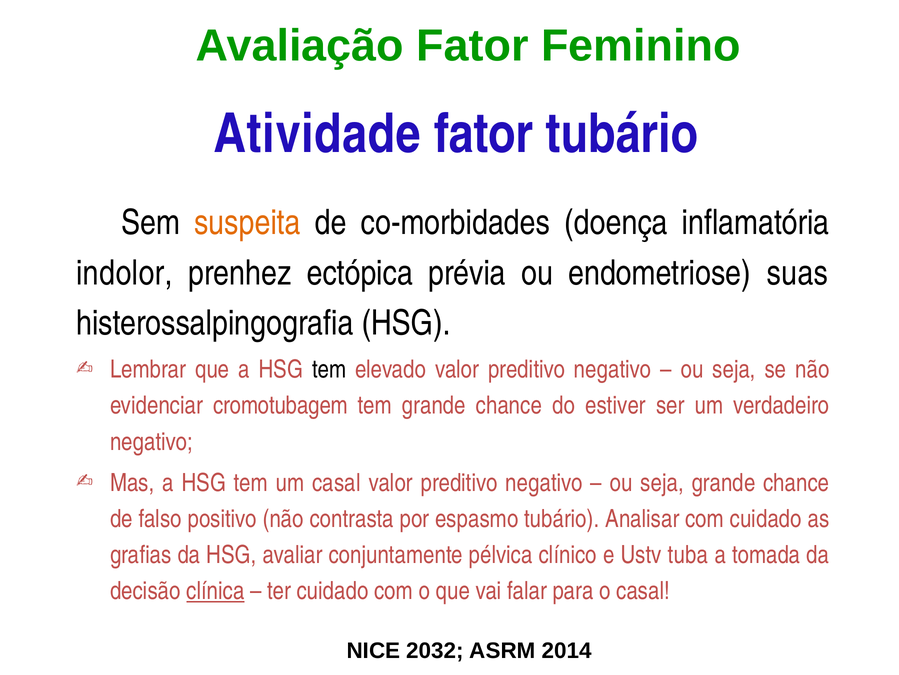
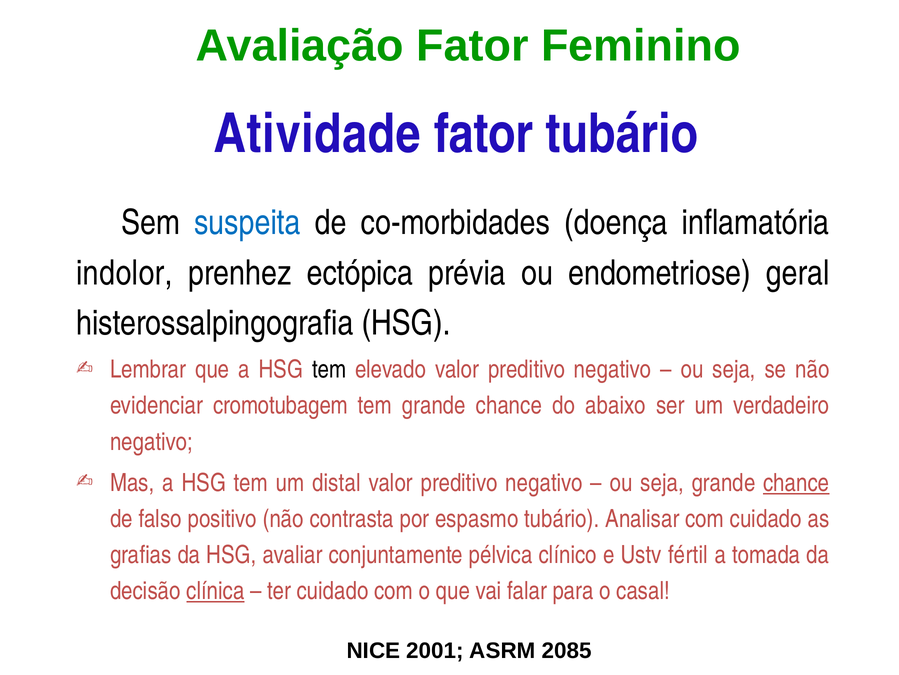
suspeita colour: orange -> blue
suas: suas -> geral
estiver: estiver -> abaixo
um casal: casal -> distal
chance at (796, 482) underline: none -> present
tuba: tuba -> fértil
2032: 2032 -> 2001
2014: 2014 -> 2085
